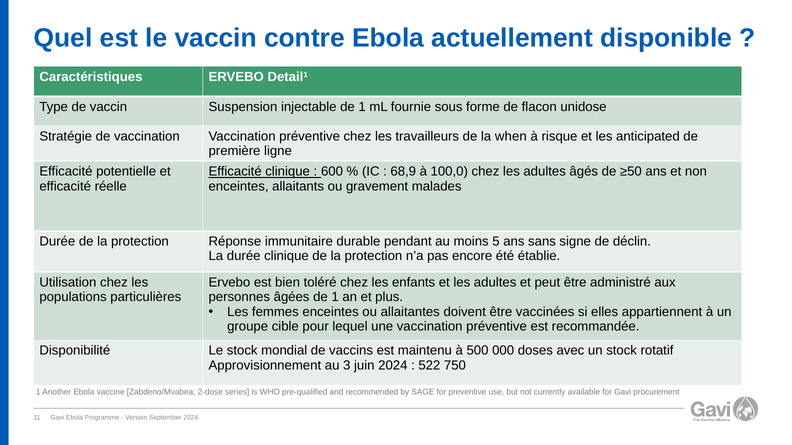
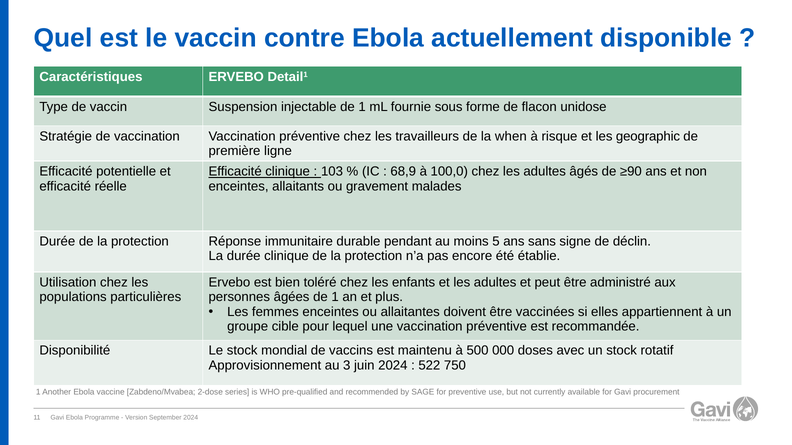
anticipated: anticipated -> geographic
600: 600 -> 103
≥50: ≥50 -> ≥90
